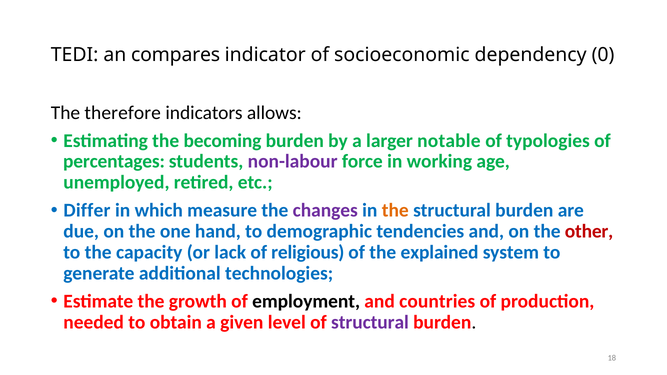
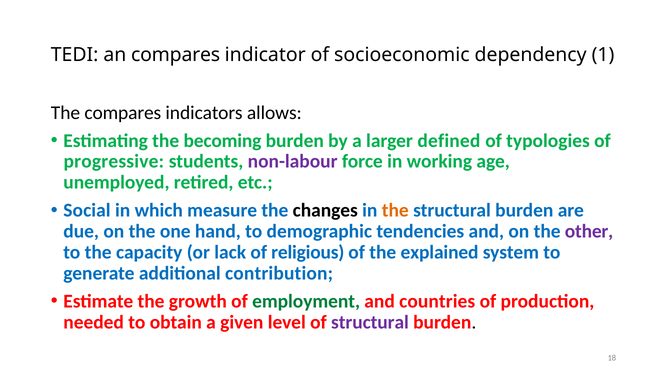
0: 0 -> 1
The therefore: therefore -> compares
notable: notable -> defined
percentages: percentages -> progressive
Differ: Differ -> Social
changes colour: purple -> black
other colour: red -> purple
technologies: technologies -> contribution
employment colour: black -> green
